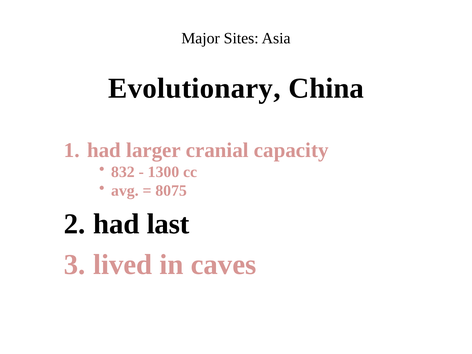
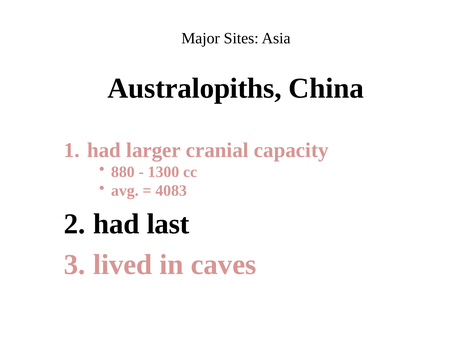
Evolutionary: Evolutionary -> Australopiths
832: 832 -> 880
8075: 8075 -> 4083
